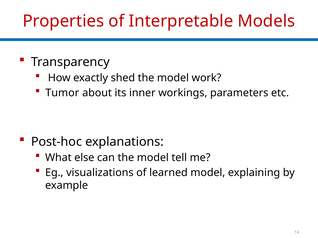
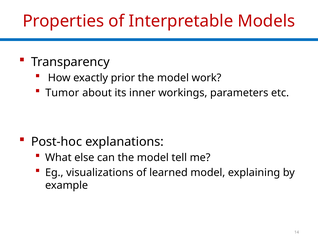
shed: shed -> prior
